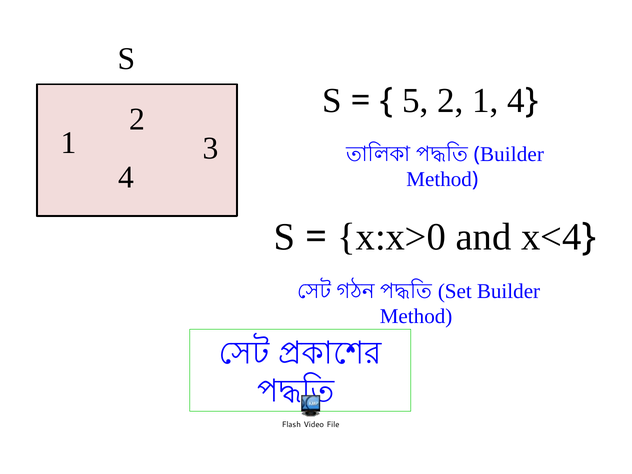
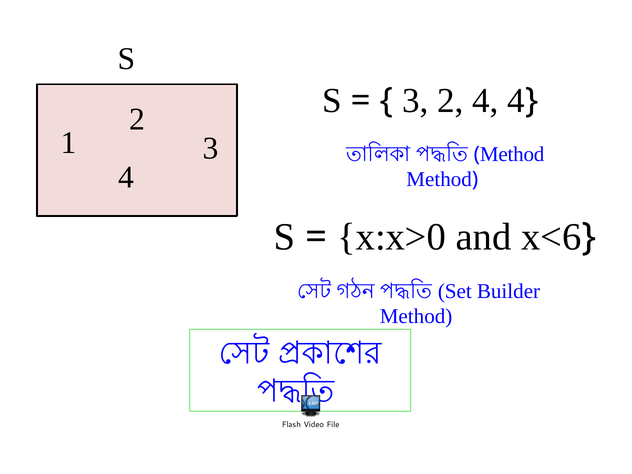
5 at (415, 100): 5 -> 3
1 at (486, 100): 1 -> 4
Builder at (512, 154): Builder -> Method
x<4: x<4 -> x<6
